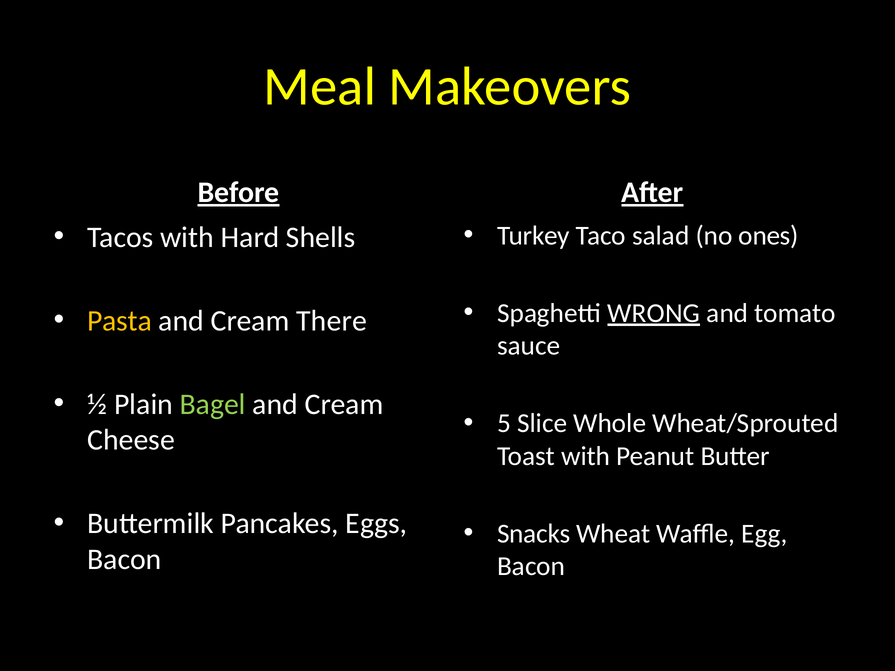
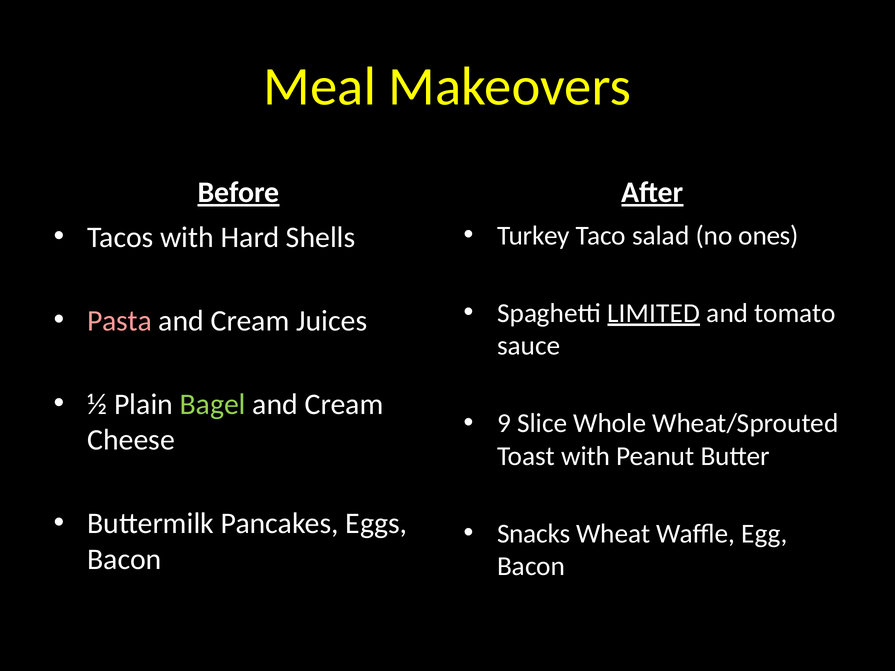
WRONG: WRONG -> LIMITED
Pasta colour: yellow -> pink
There: There -> Juices
5: 5 -> 9
